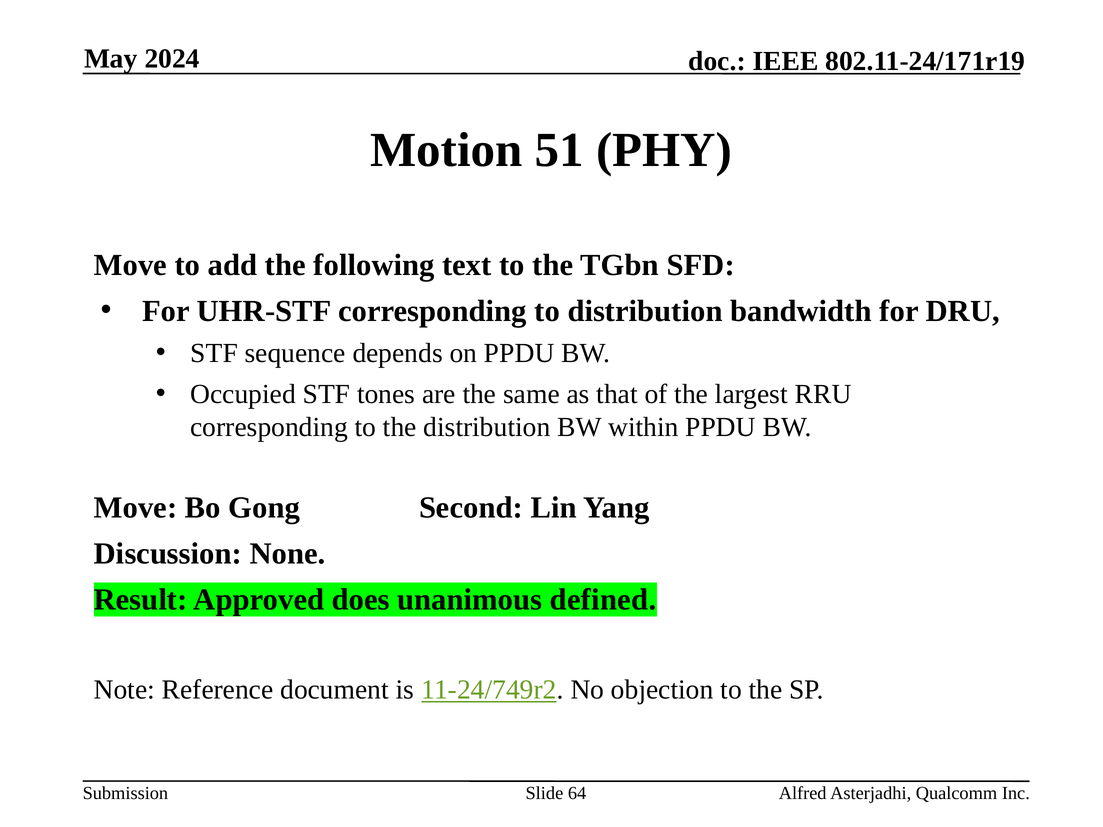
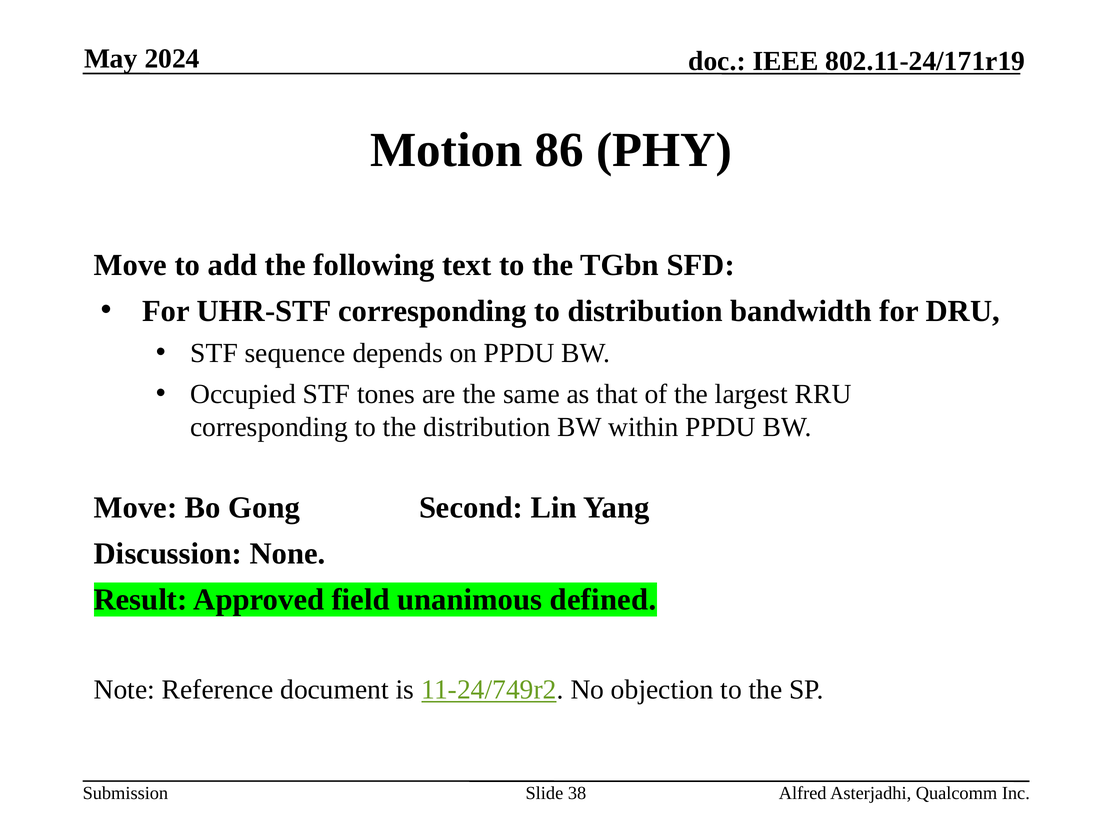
51: 51 -> 86
does: does -> field
64: 64 -> 38
